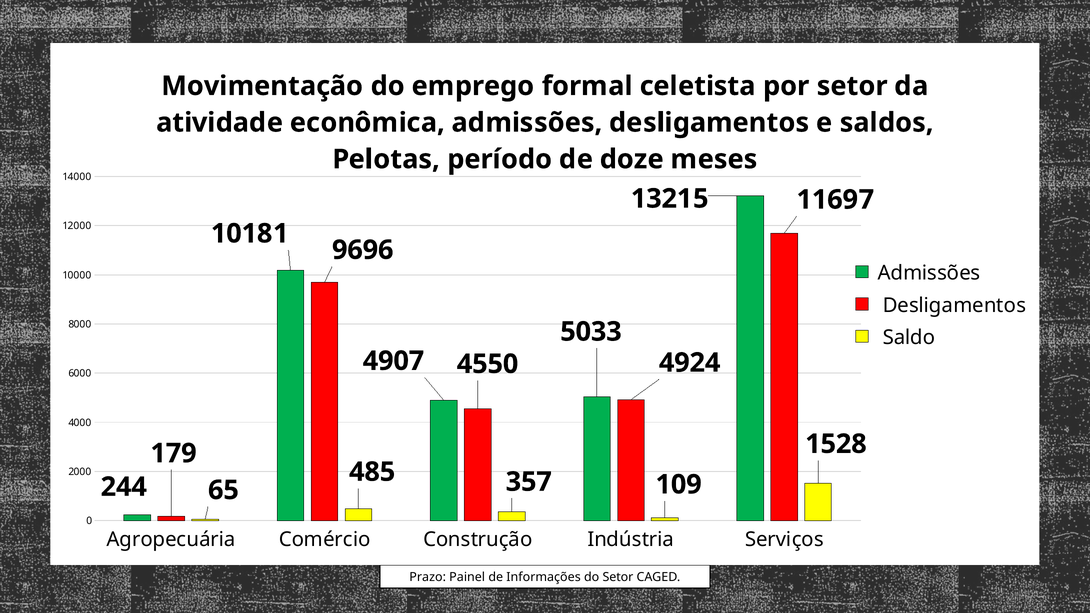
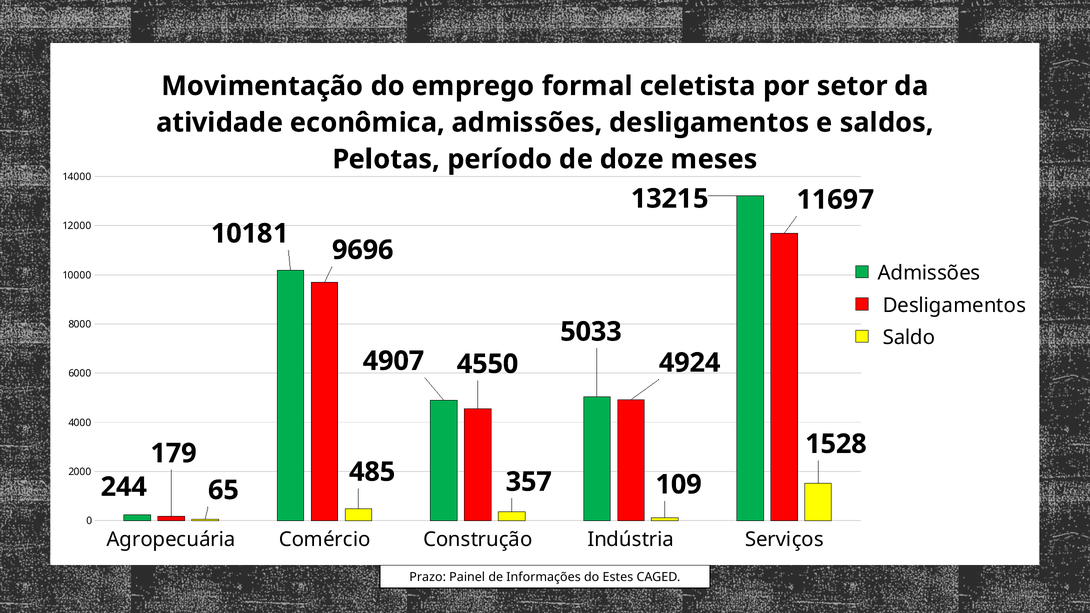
do Setor: Setor -> Estes
